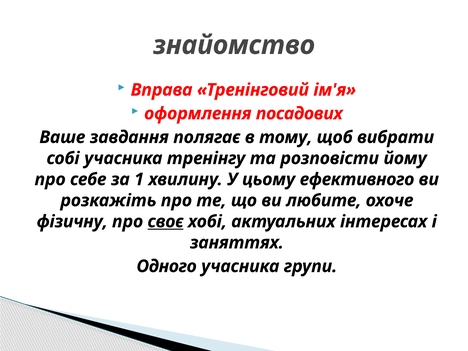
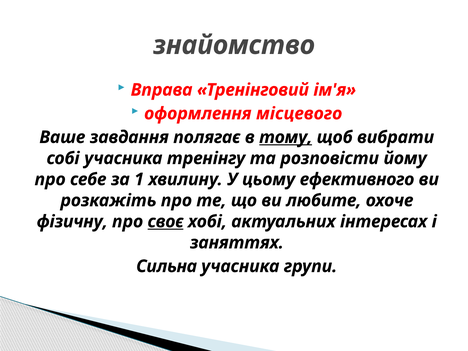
посадових: посадових -> місцевого
тому underline: none -> present
Одного: Одного -> Сильна
